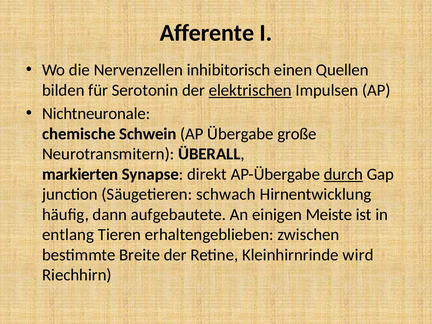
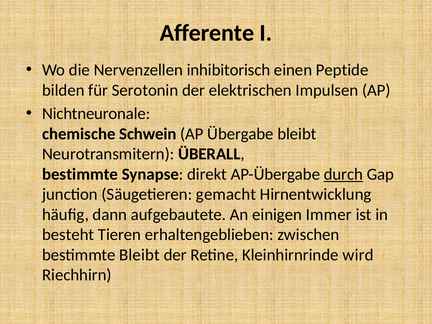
Quellen: Quellen -> Peptide
elektrischen underline: present -> none
Übergabe große: große -> bleibt
markierten at (80, 174): markierten -> bestimmte
schwach: schwach -> gemacht
Meiste: Meiste -> Immer
entlang: entlang -> besteht
bestimmte Breite: Breite -> Bleibt
